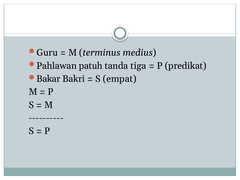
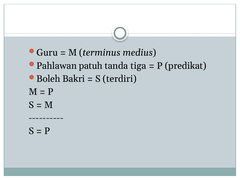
Bakar: Bakar -> Boleh
empat: empat -> terdiri
